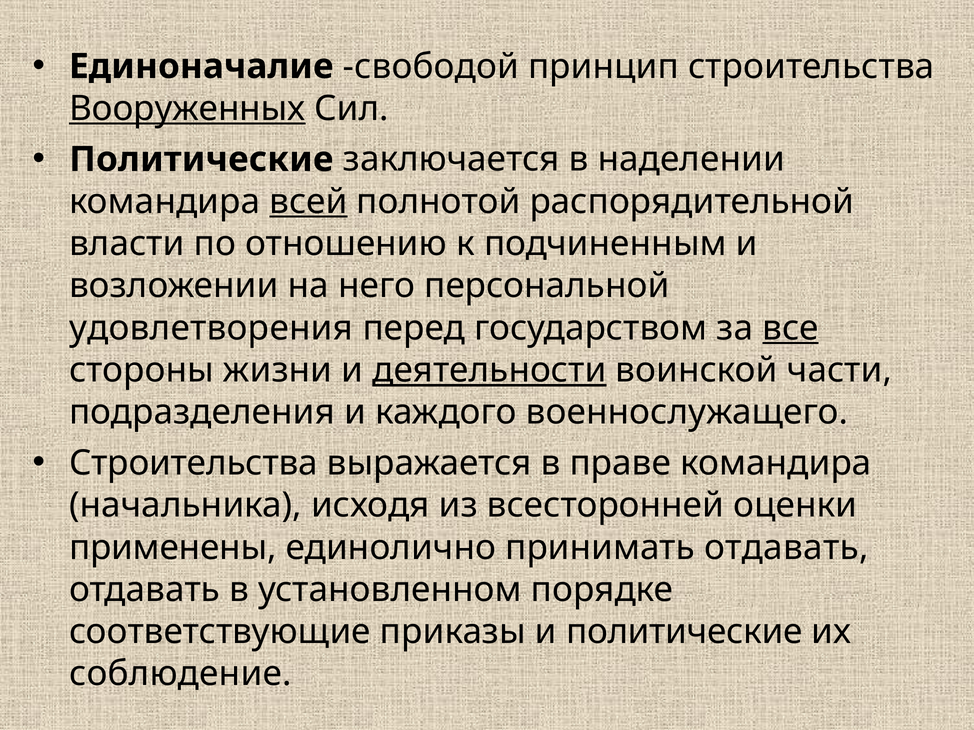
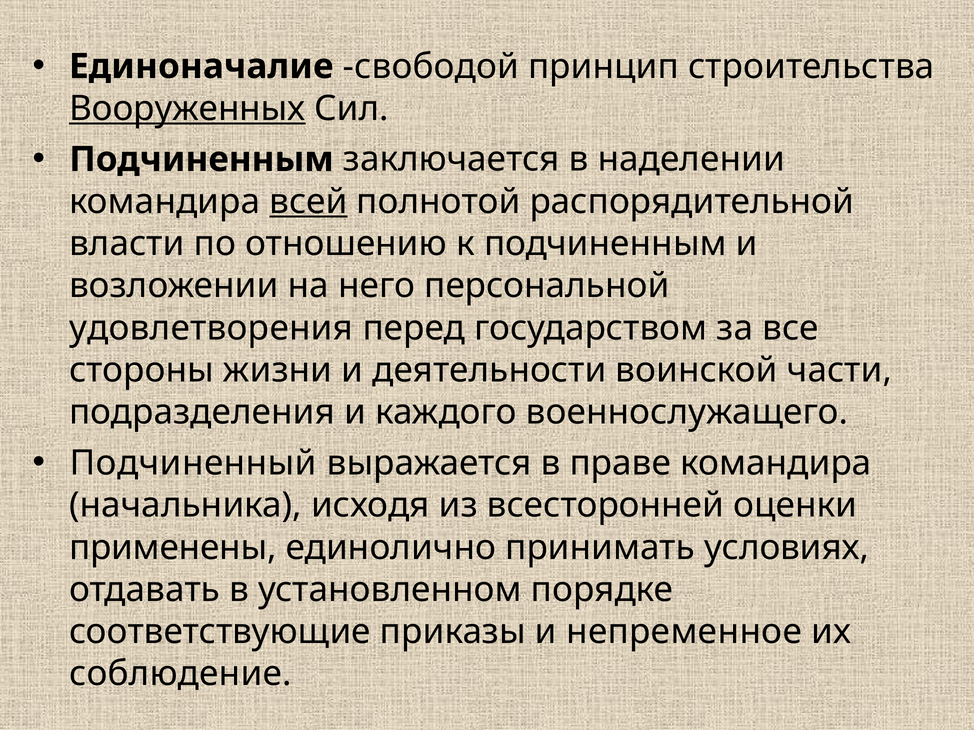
Политические at (201, 159): Политические -> Подчиненным
все underline: present -> none
деятельности underline: present -> none
Строительства at (193, 463): Строительства -> Подчиненный
принимать отдавать: отдавать -> условиях
и политические: политические -> непременное
